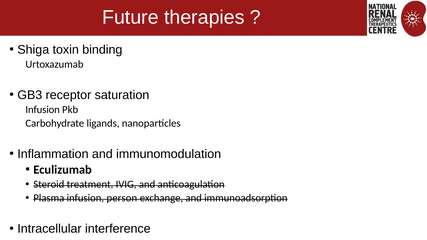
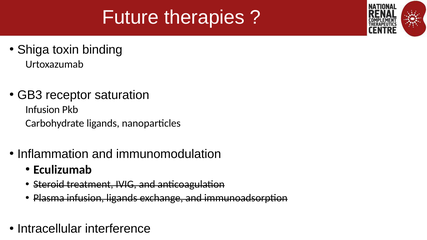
infusion person: person -> ligands
